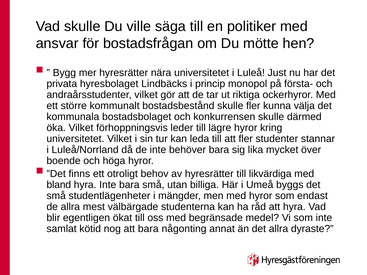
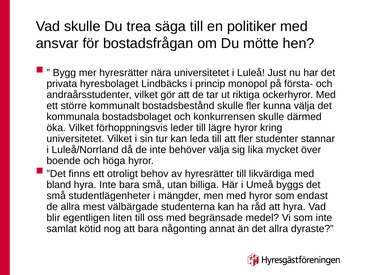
ville: ville -> trea
behöver bara: bara -> välja
ökat: ökat -> liten
